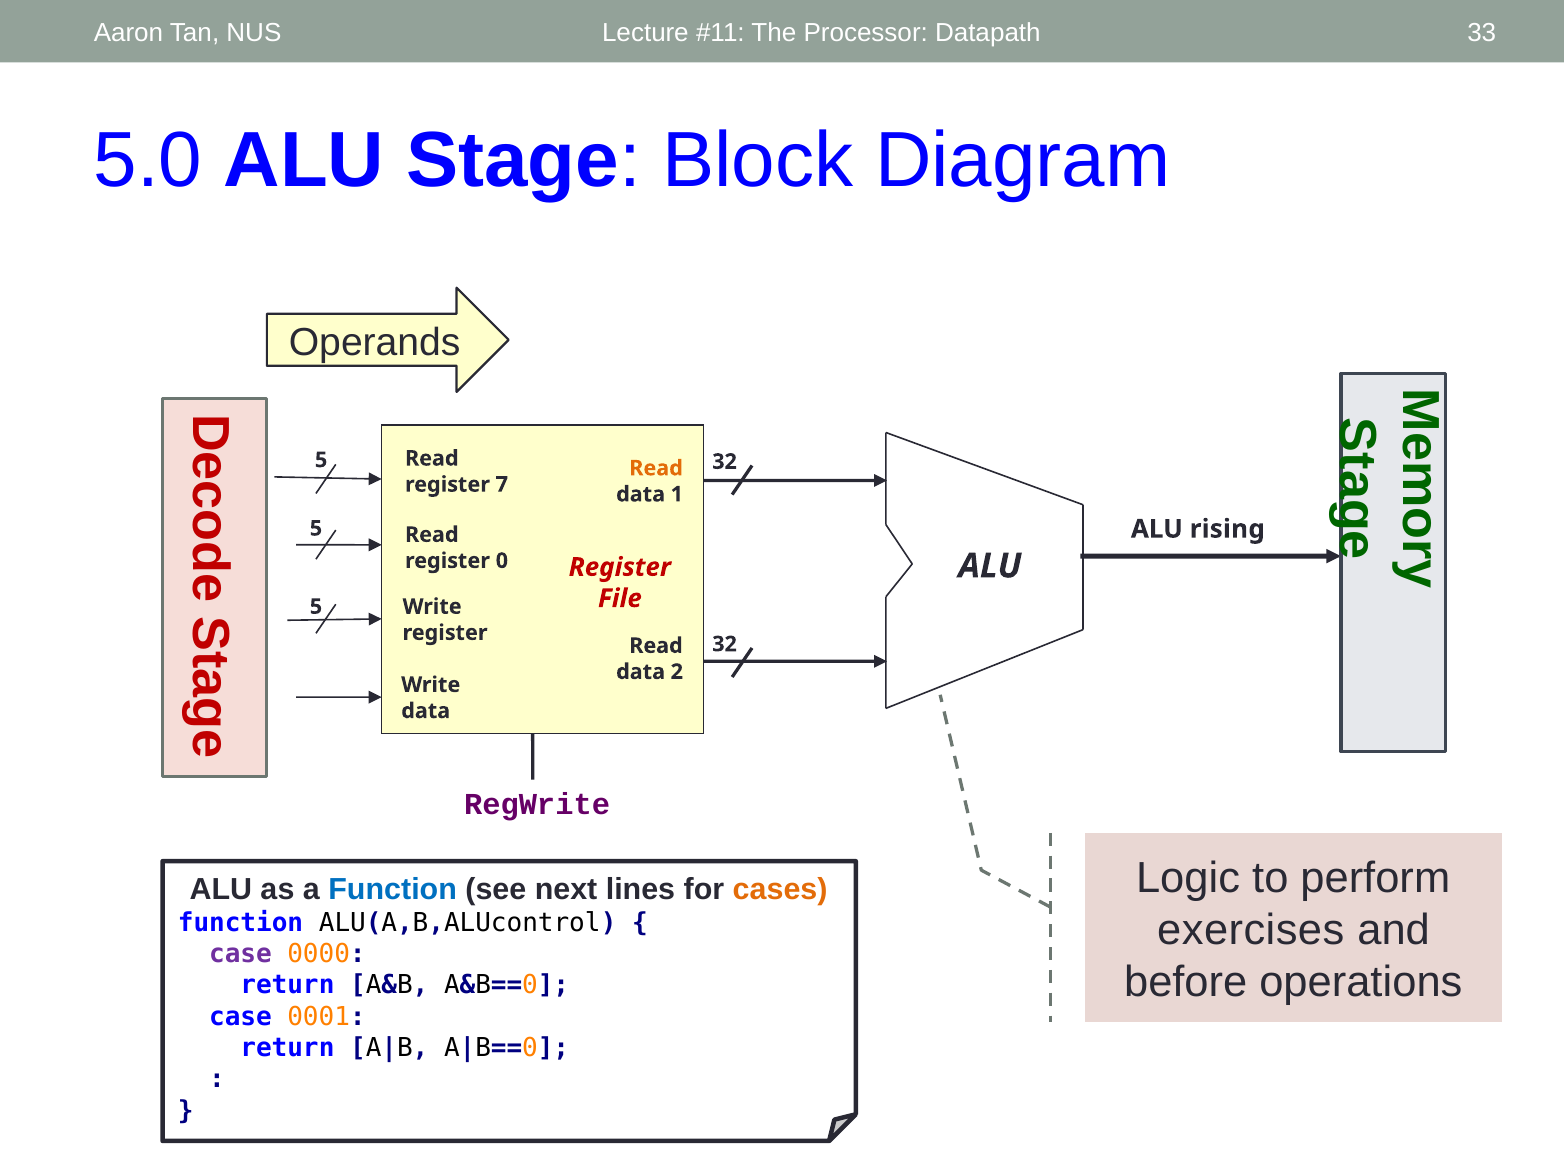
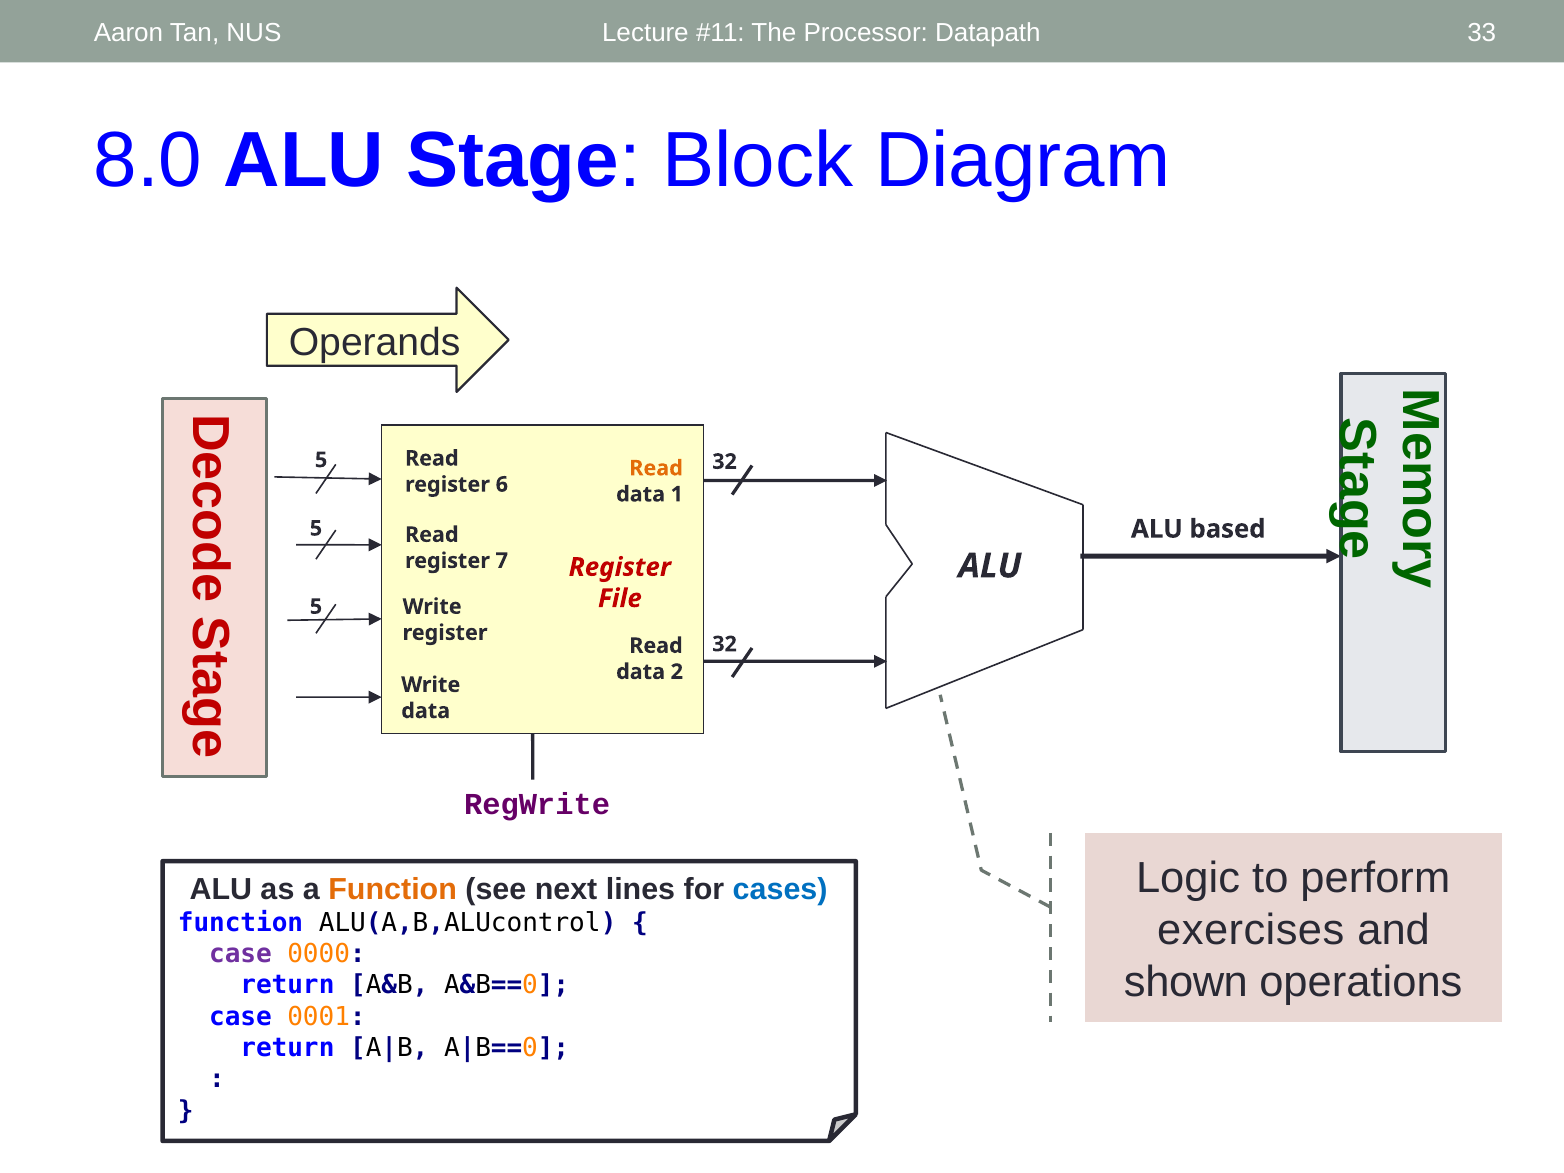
5.0: 5.0 -> 8.0
7: 7 -> 6
rising: rising -> based
0: 0 -> 7
Function at (393, 889) colour: blue -> orange
cases colour: orange -> blue
before: before -> shown
